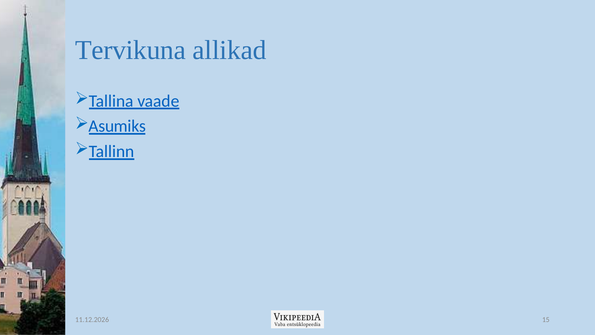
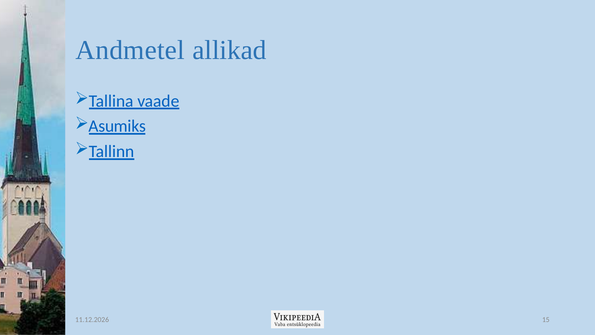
Tervikuna: Tervikuna -> Andmetel
